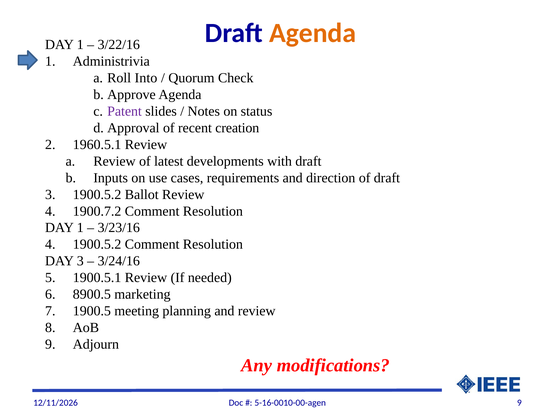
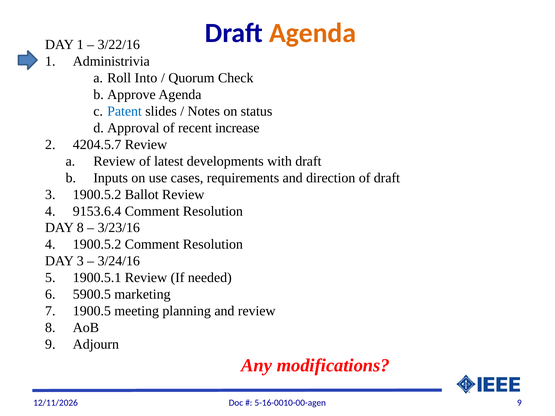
Patent colour: purple -> blue
creation: creation -> increase
1960.5.1: 1960.5.1 -> 4204.5.7
1900.7.2: 1900.7.2 -> 9153.6.4
1 at (80, 228): 1 -> 8
8900.5: 8900.5 -> 5900.5
